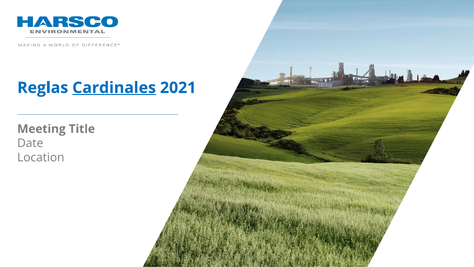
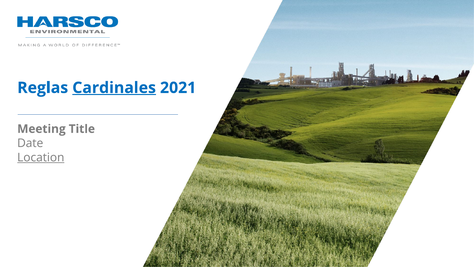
Location underline: none -> present
